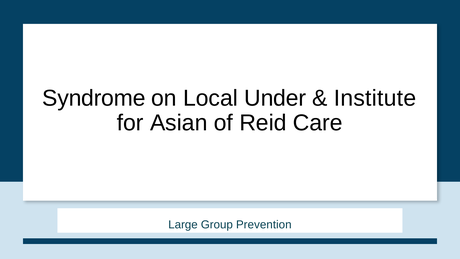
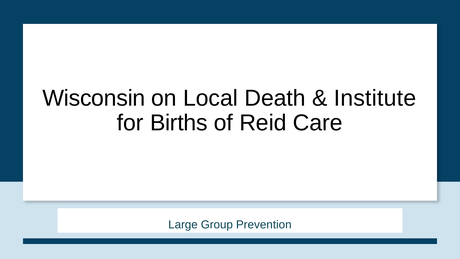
Syndrome: Syndrome -> Wisconsin
Under: Under -> Death
Asian: Asian -> Births
